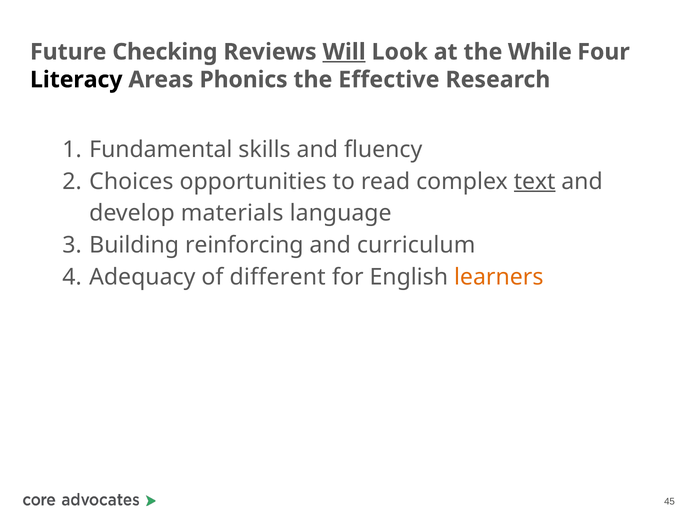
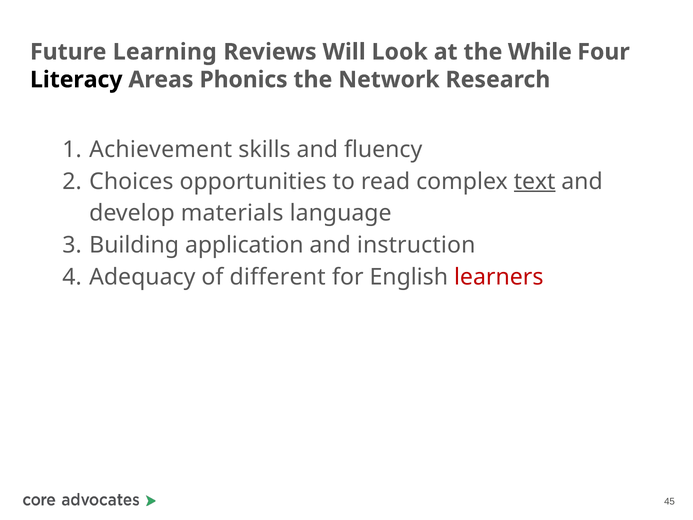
Checking: Checking -> Learning
Will underline: present -> none
Effective: Effective -> Network
Fundamental: Fundamental -> Achievement
reinforcing: reinforcing -> application
curriculum: curriculum -> instruction
learners colour: orange -> red
